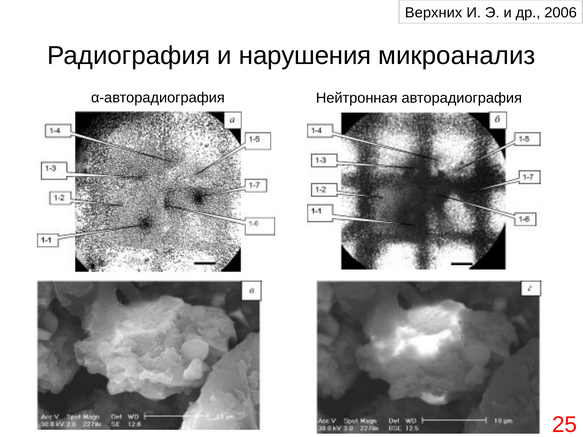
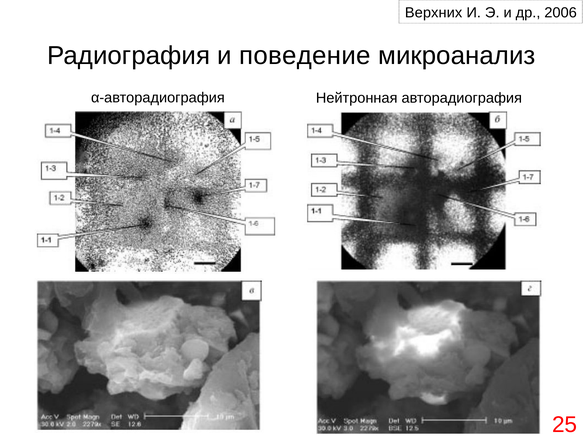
нарушения: нарушения -> поведение
